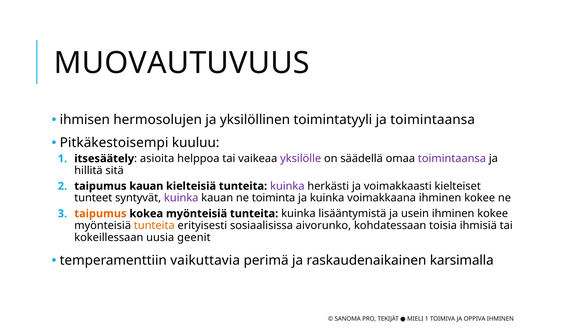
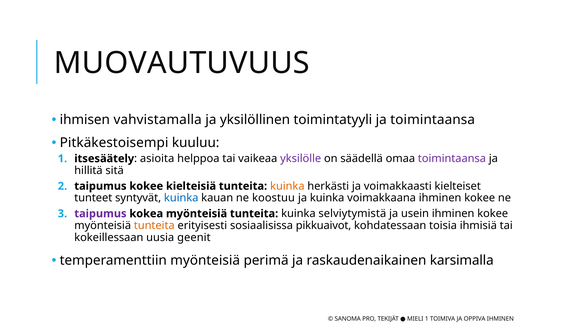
hermosolujen: hermosolujen -> vahvistamalla
taipumus kauan: kauan -> kokee
kuinka at (287, 186) colour: purple -> orange
kuinka at (181, 198) colour: purple -> blue
toiminta: toiminta -> koostuu
taipumus at (100, 213) colour: orange -> purple
lisääntymistä: lisääntymistä -> selviytymistä
aivorunko: aivorunko -> pikkuaivot
temperamenttiin vaikuttavia: vaikuttavia -> myönteisiä
